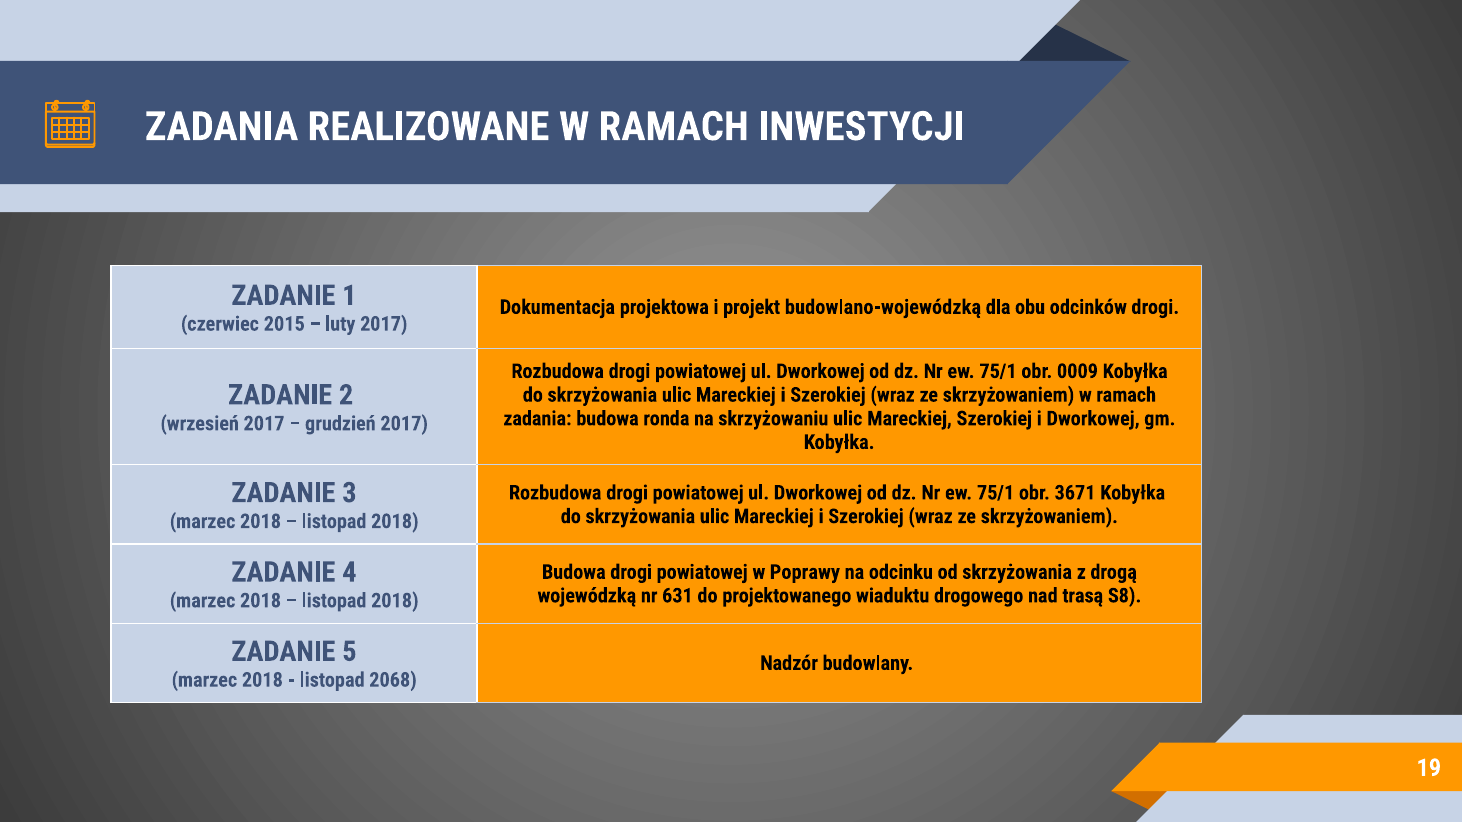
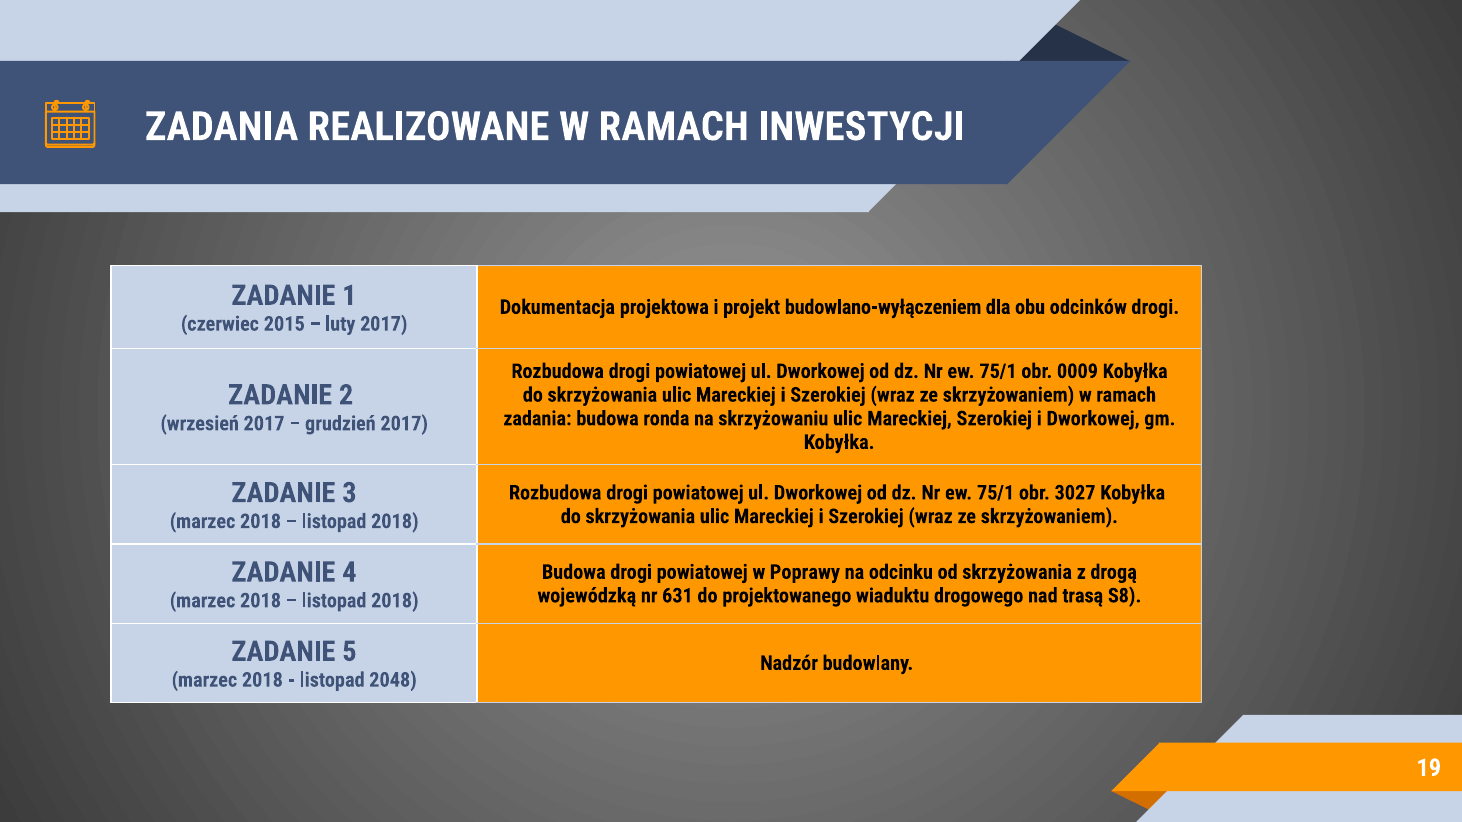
budowlano-wojewódzką: budowlano-wojewódzką -> budowlano-wyłączeniem
3671: 3671 -> 3027
2068: 2068 -> 2048
